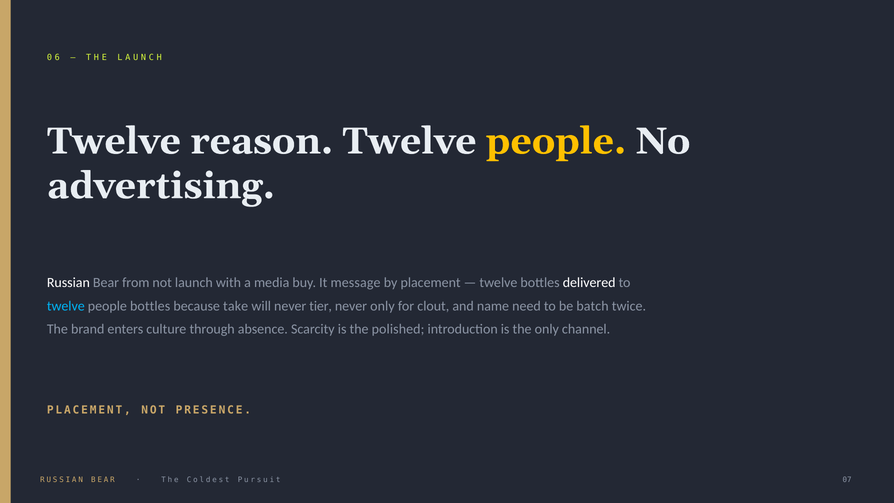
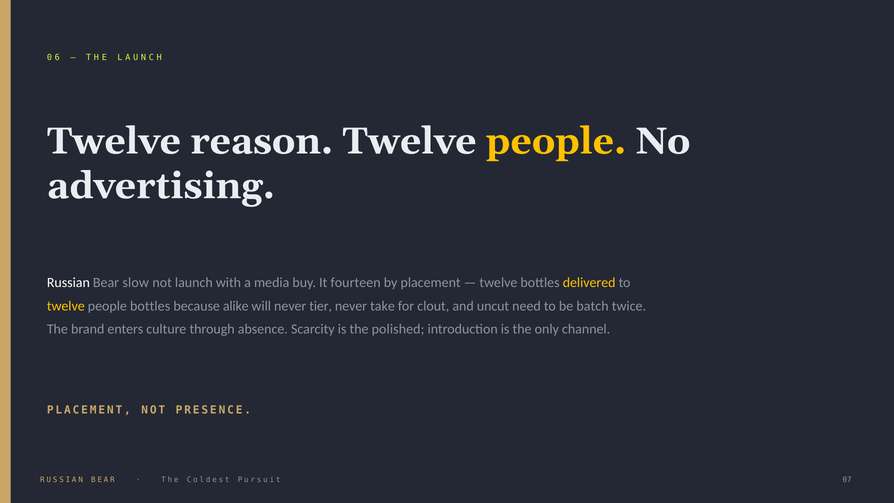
from: from -> slow
message: message -> fourteen
delivered colour: white -> yellow
twelve at (66, 306) colour: light blue -> yellow
take: take -> alike
never only: only -> take
name: name -> uncut
